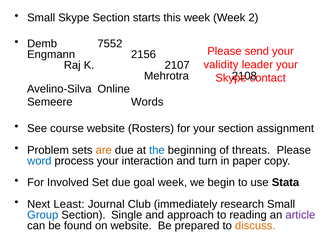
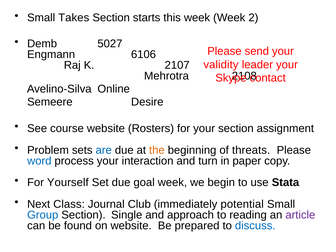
Small Skype: Skype -> Takes
7552: 7552 -> 5027
2156: 2156 -> 6106
Words: Words -> Desire
are colour: orange -> blue
the colour: blue -> orange
Involved: Involved -> Yourself
Least: Least -> Class
research: research -> potential
discuss colour: orange -> blue
